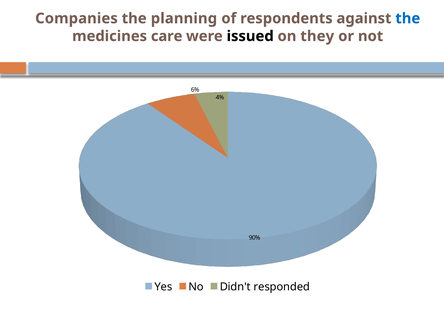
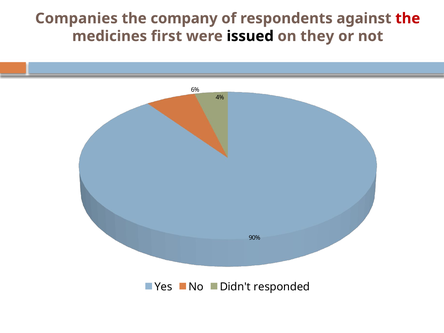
planning: planning -> company
the at (408, 18) colour: blue -> red
care: care -> first
